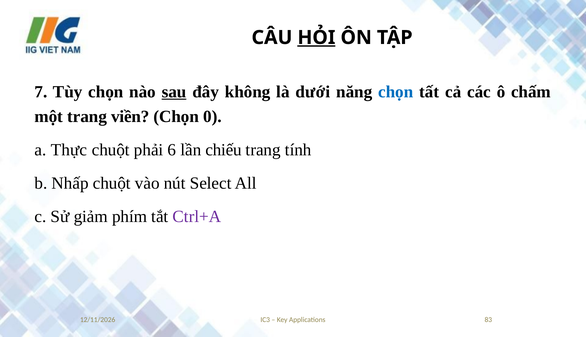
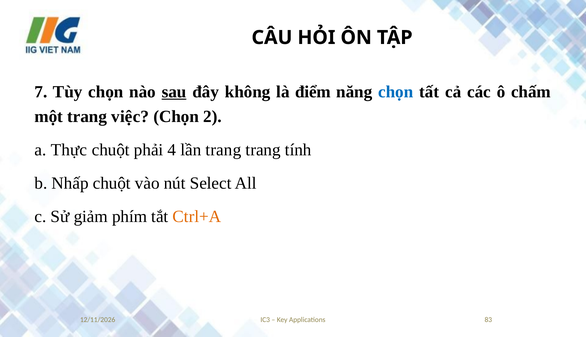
HỎI underline: present -> none
dưới: dưới -> điểm
viền: viền -> việc
0: 0 -> 2
6: 6 -> 4
lần chiếu: chiếu -> trang
Ctrl+A colour: purple -> orange
